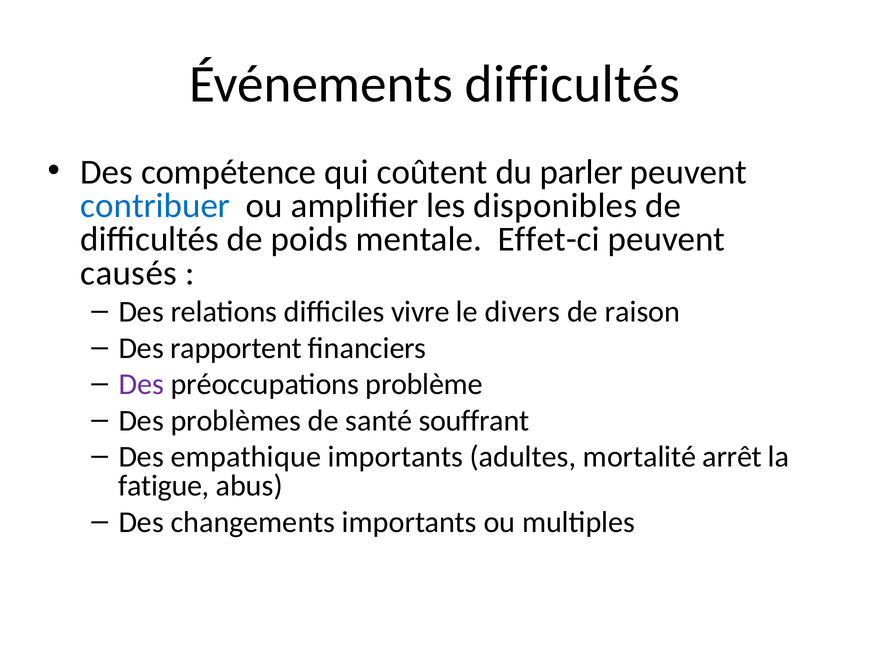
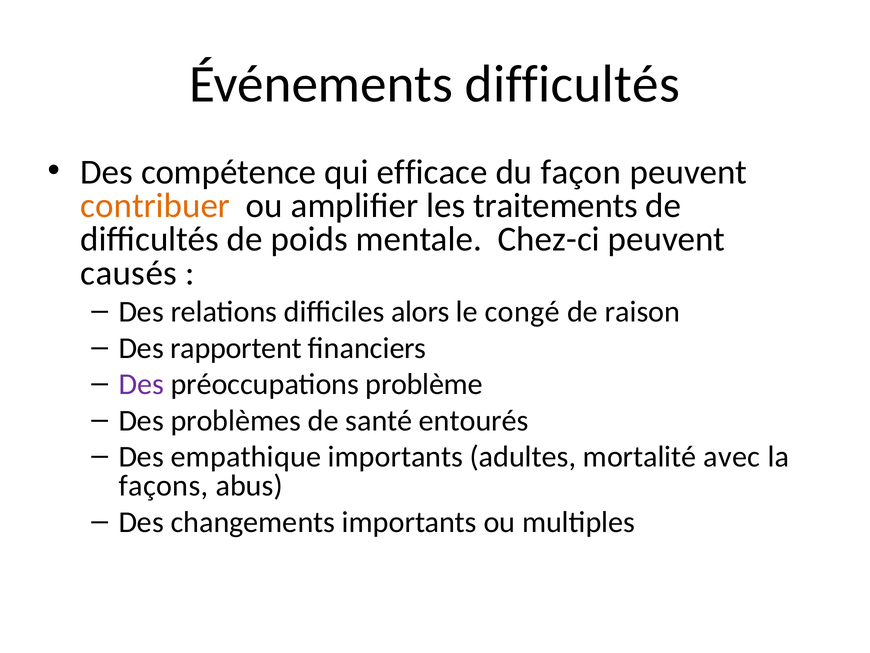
coûtent: coûtent -> efficace
parler: parler -> façon
contribuer colour: blue -> orange
disponibles: disponibles -> traitements
Effet-ci: Effet-ci -> Chez-ci
vivre: vivre -> alors
divers: divers -> congé
souffrant: souffrant -> entourés
arrêt: arrêt -> avec
fatigue: fatigue -> façons
